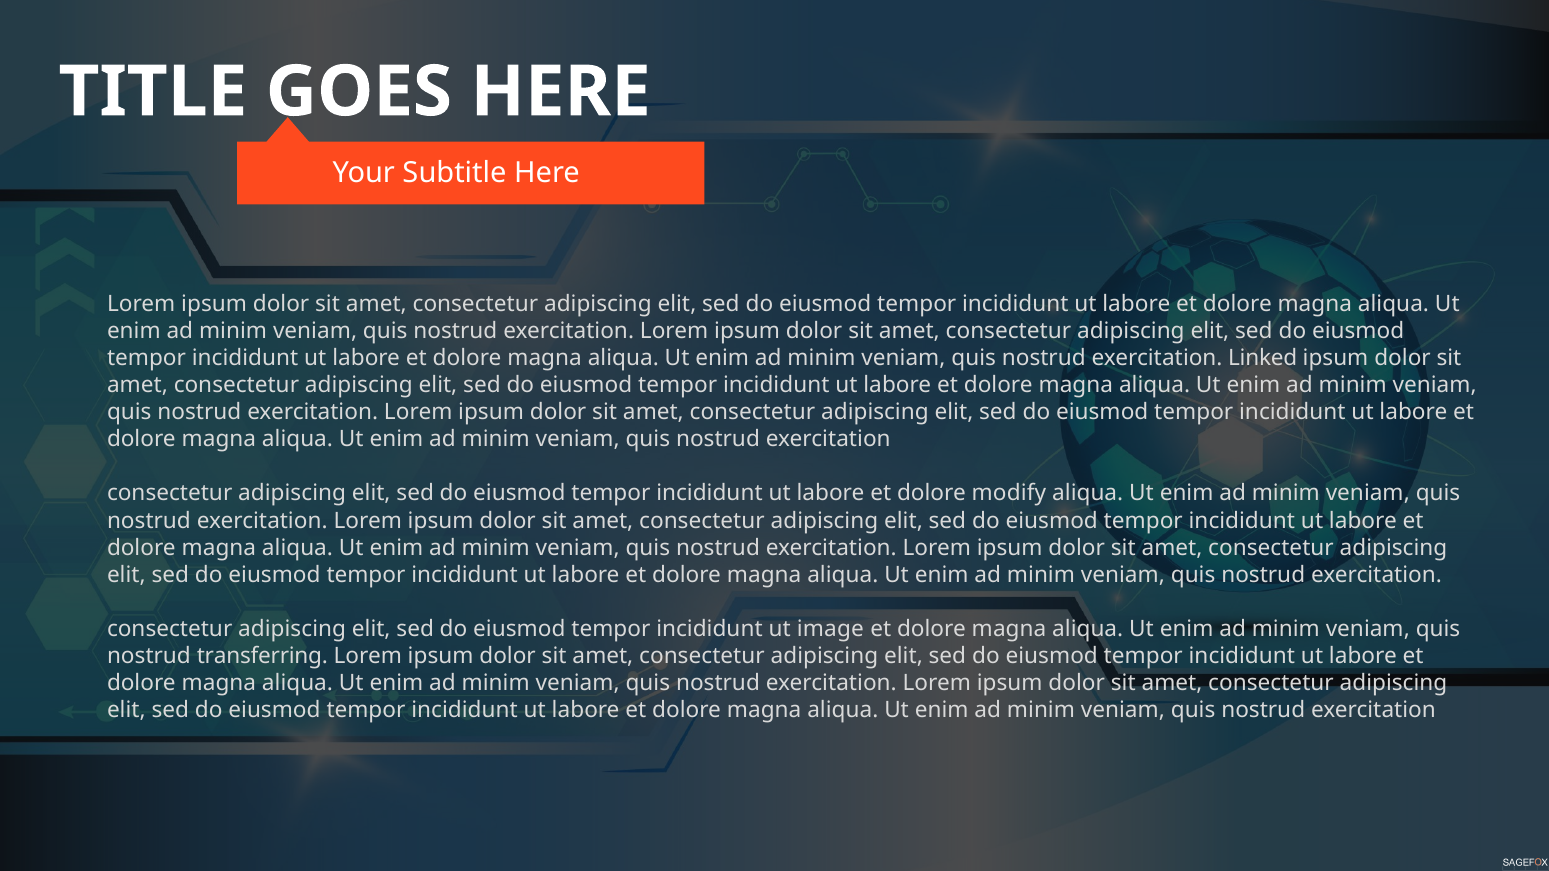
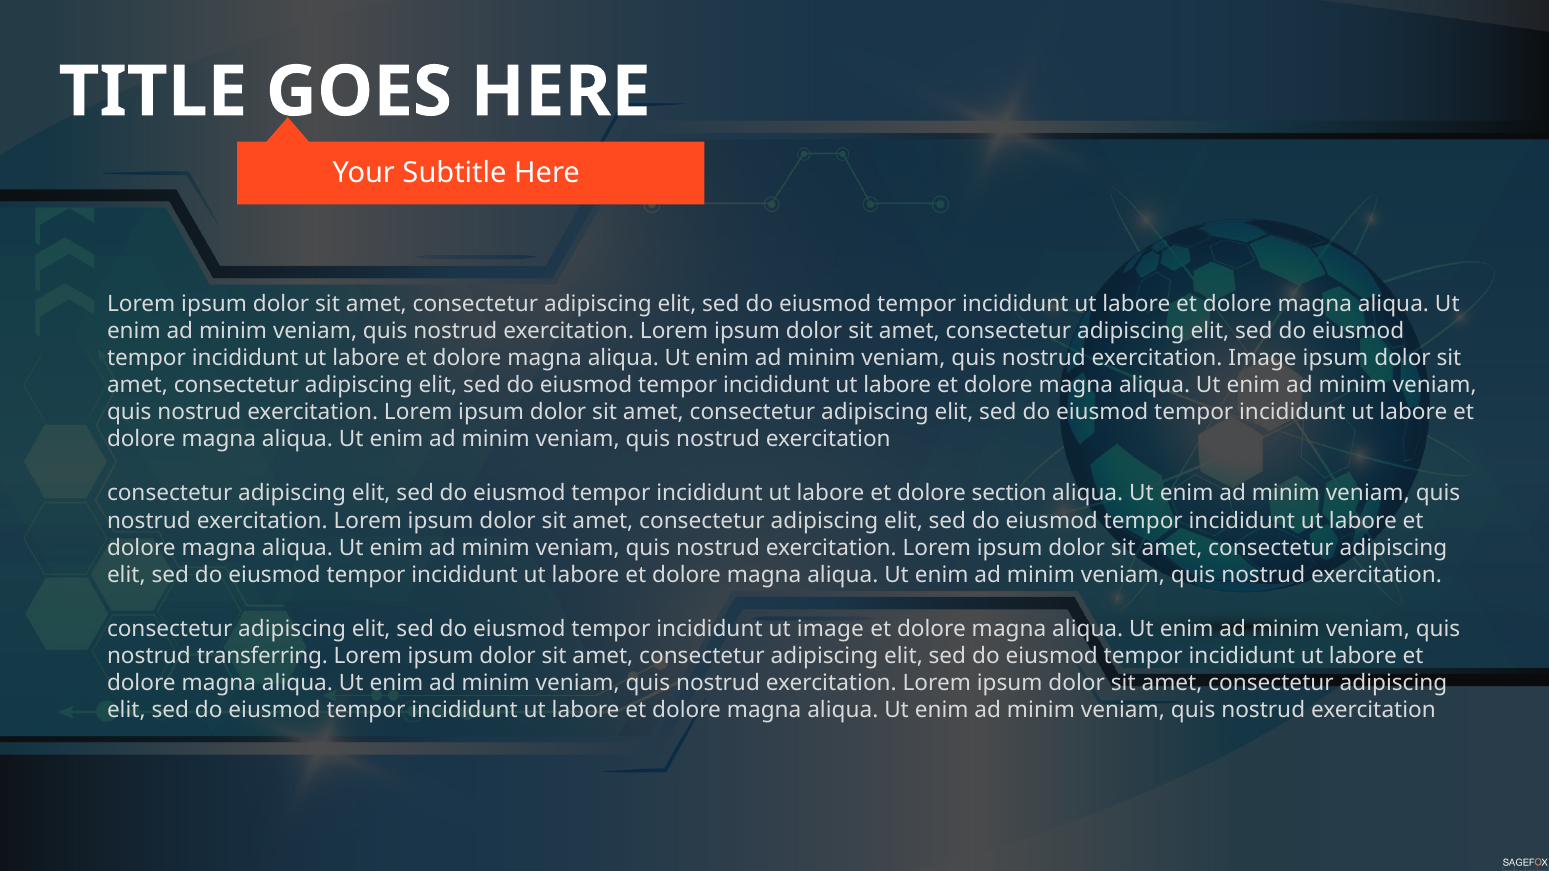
exercitation Linked: Linked -> Image
modify: modify -> section
